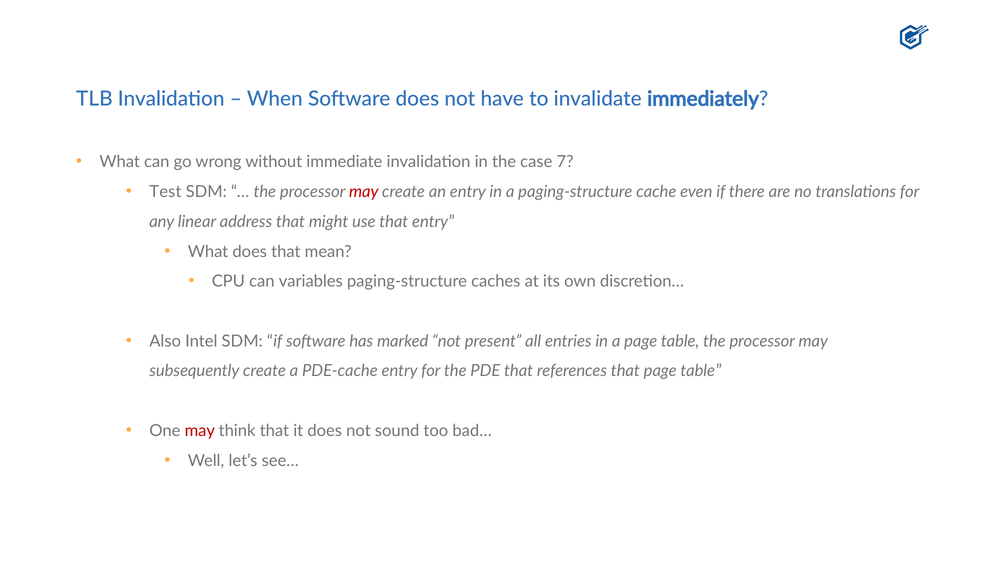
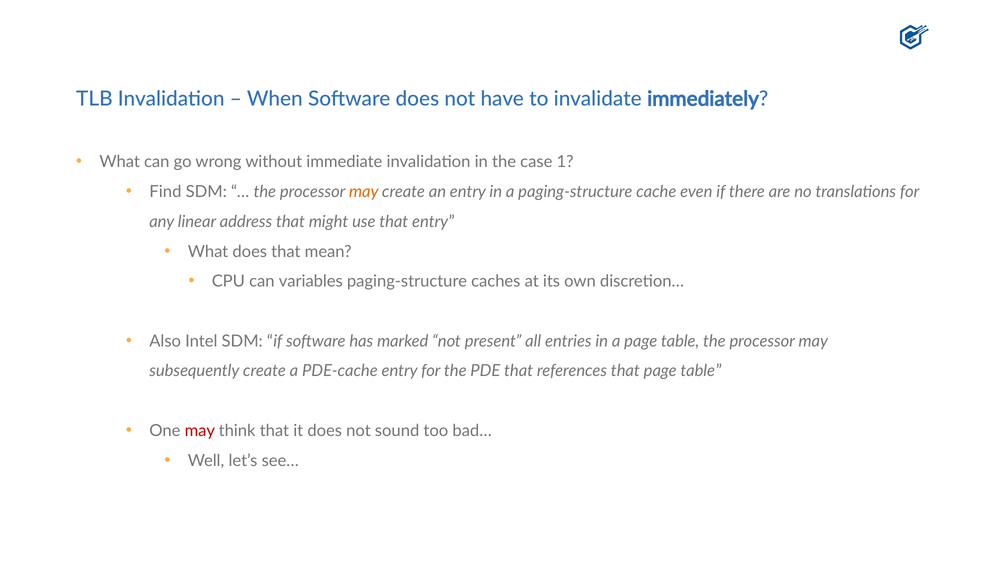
7: 7 -> 1
Test: Test -> Find
may at (364, 192) colour: red -> orange
